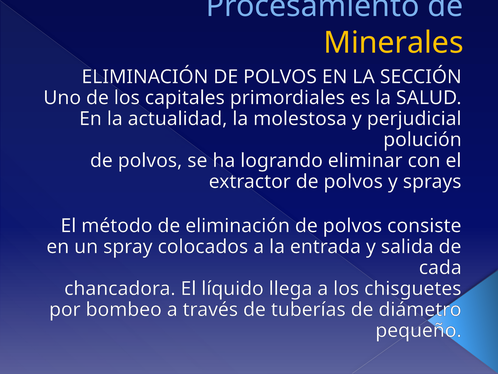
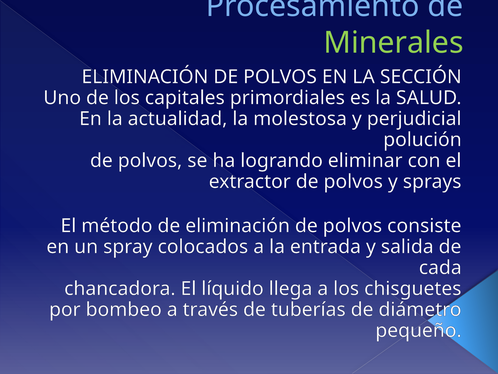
Minerales colour: yellow -> light green
